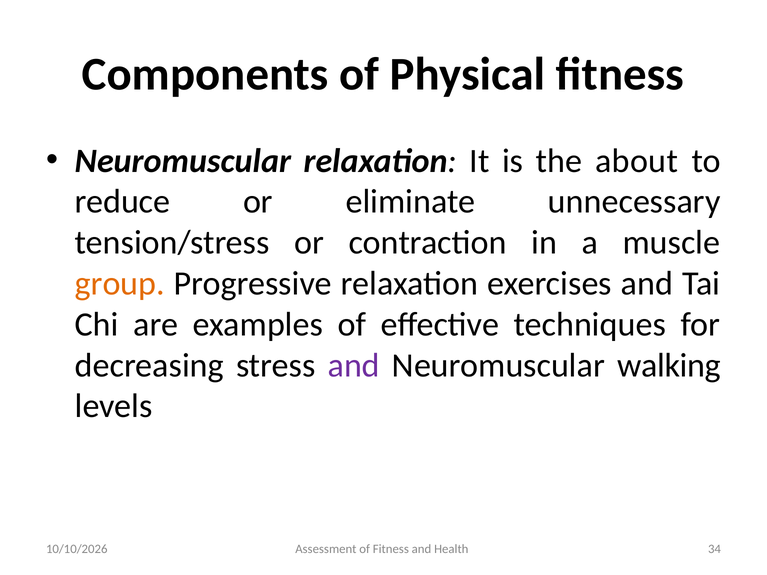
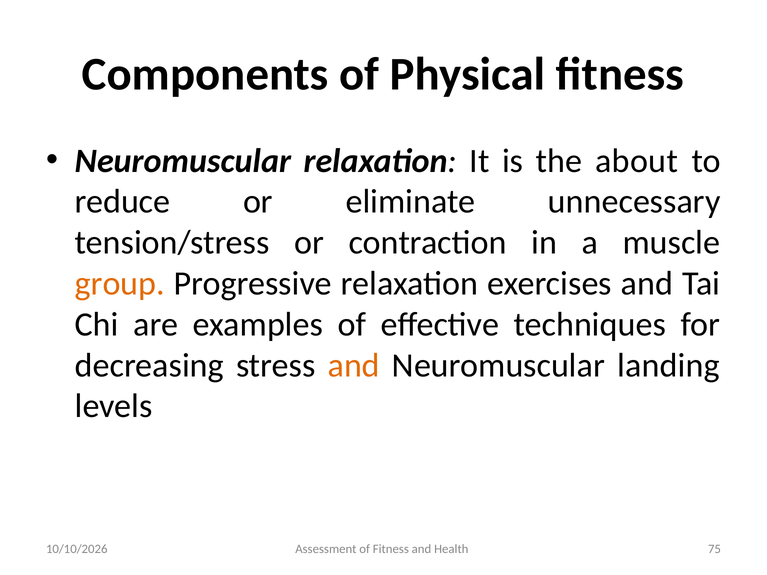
and at (354, 365) colour: purple -> orange
walking: walking -> landing
34: 34 -> 75
